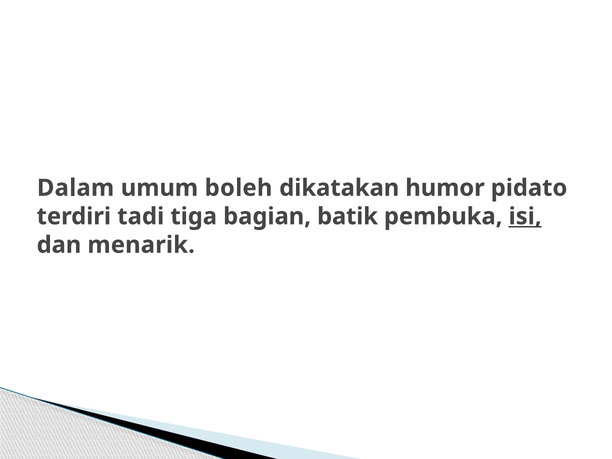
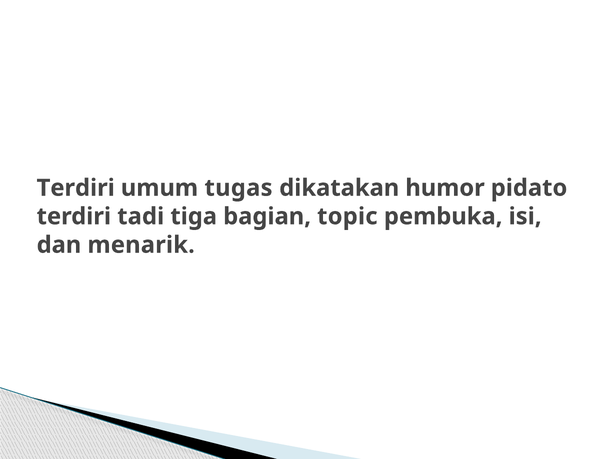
Dalam at (76, 188): Dalam -> Terdiri
boleh: boleh -> tugas
batik: batik -> topic
isi underline: present -> none
